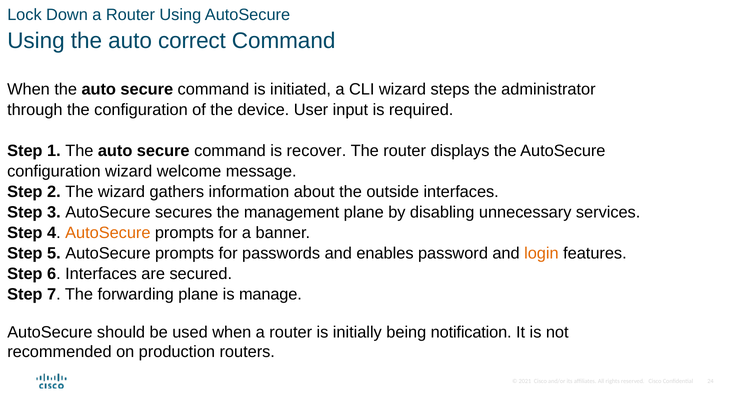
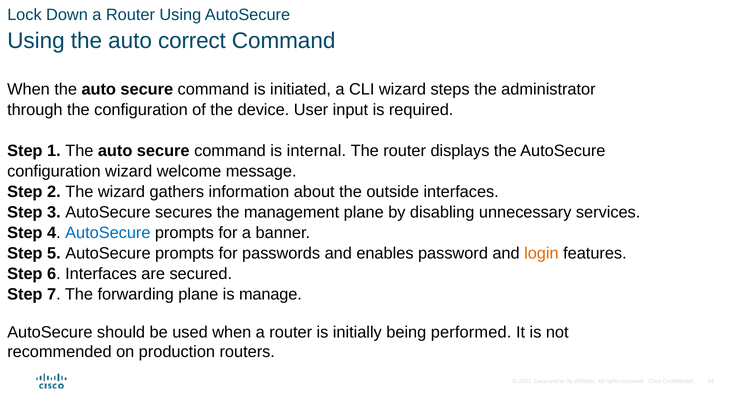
recover: recover -> internal
AutoSecure at (108, 233) colour: orange -> blue
notification: notification -> performed
